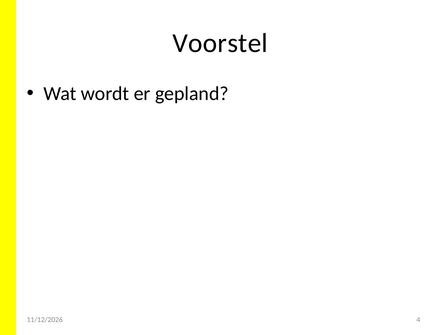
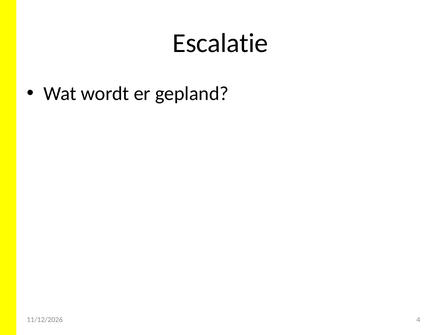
Voorstel: Voorstel -> Escalatie
